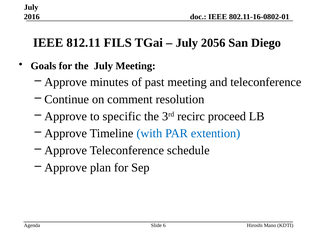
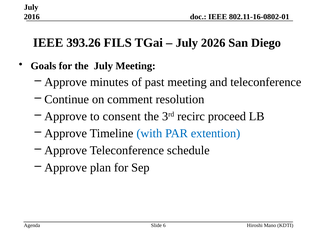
812.11: 812.11 -> 393.26
2056: 2056 -> 2026
specific: specific -> consent
